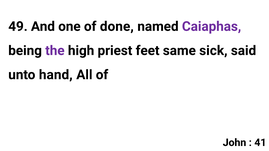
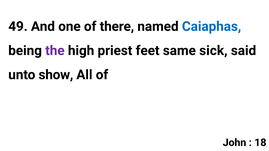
done: done -> there
Caiaphas colour: purple -> blue
hand: hand -> show
41: 41 -> 18
